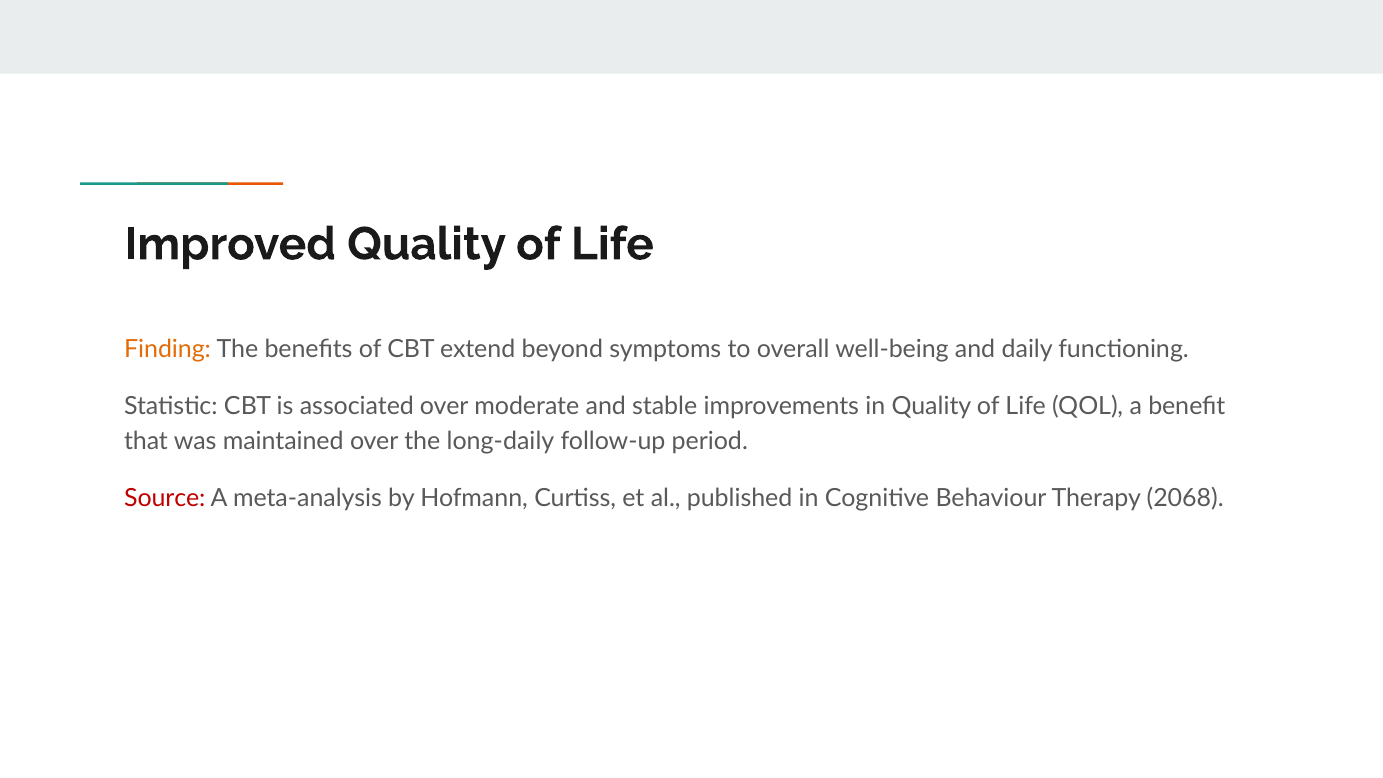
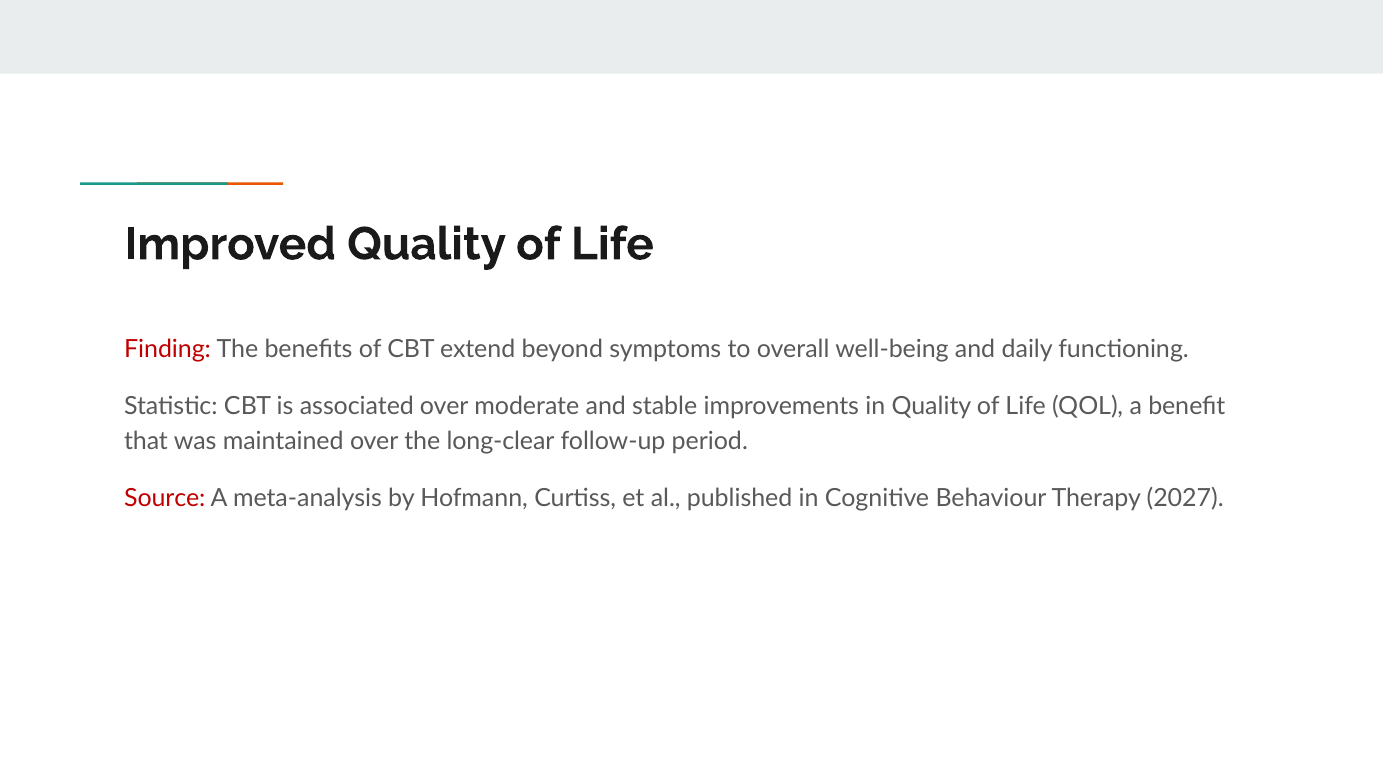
Finding colour: orange -> red
long-daily: long-daily -> long-clear
2068: 2068 -> 2027
